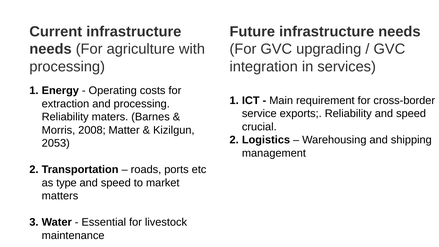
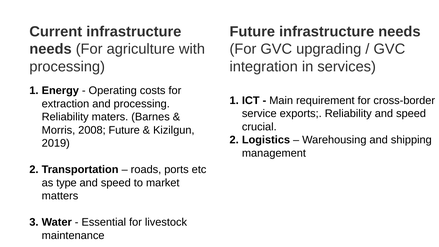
2008 Matter: Matter -> Future
2053: 2053 -> 2019
